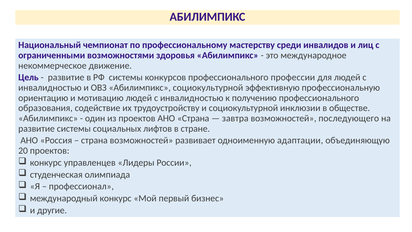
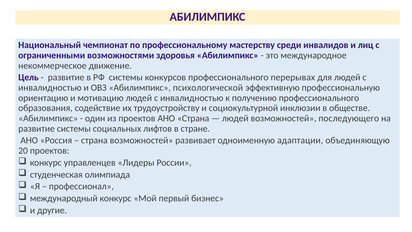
профессии: профессии -> перерывах
Абилимпикс социокультурной: социокультурной -> психологической
завтра at (235, 118): завтра -> людей
